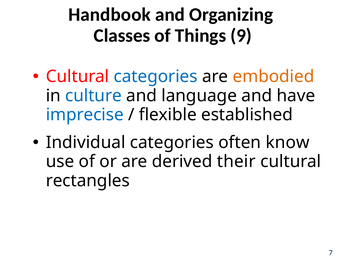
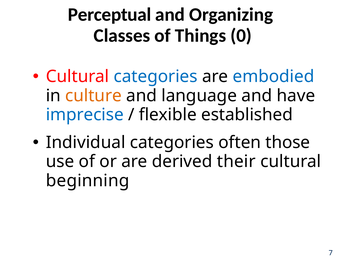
Handbook: Handbook -> Perceptual
9: 9 -> 0
embodied colour: orange -> blue
culture colour: blue -> orange
know: know -> those
rectangles: rectangles -> beginning
